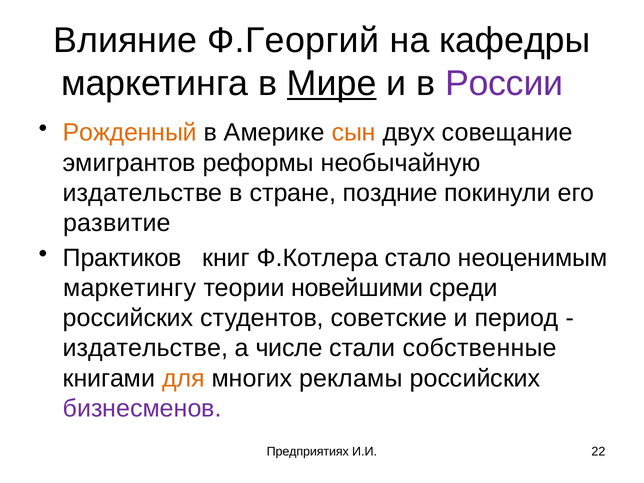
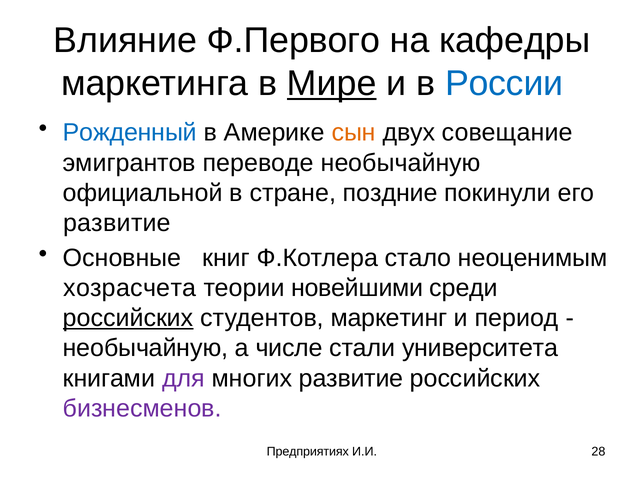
Ф.Георгий: Ф.Георгий -> Ф.Первого
России colour: purple -> blue
Рожденный colour: orange -> blue
реформы: реформы -> переводе
издательстве at (143, 193): издательстве -> официальной
Практиков: Практиков -> Основные
маркетингу: маркетингу -> хозрасчета
российских at (128, 318) underline: none -> present
советские: советские -> маркетинг
издательстве at (145, 348): издательстве -> необычайную
собственные: собственные -> университета
для colour: orange -> purple
многих рекламы: рекламы -> развитие
22: 22 -> 28
